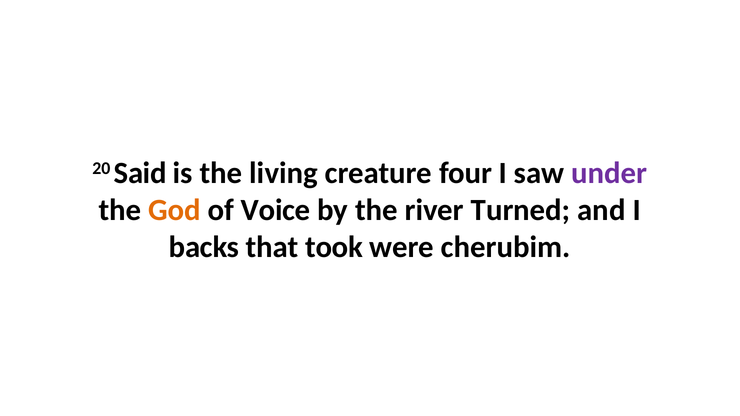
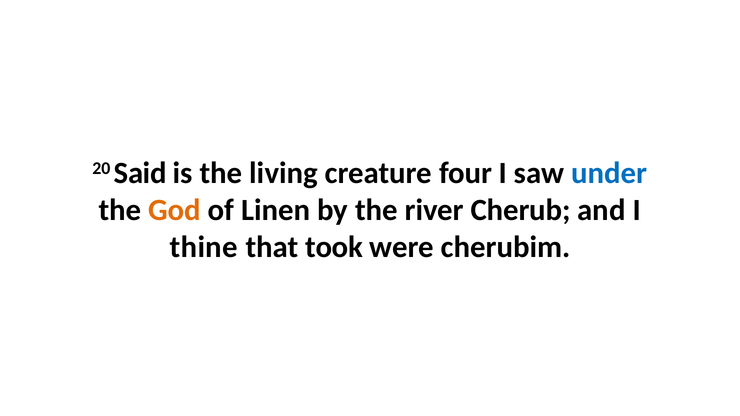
under colour: purple -> blue
Voice: Voice -> Linen
Turned: Turned -> Cherub
backs: backs -> thine
